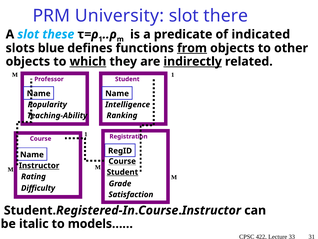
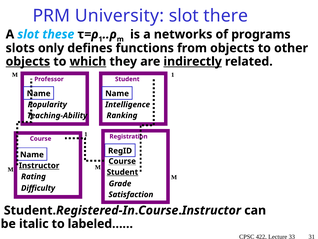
predicate: predicate -> networks
indicated: indicated -> programs
blue: blue -> only
from underline: present -> none
objects at (28, 61) underline: none -> present
models……: models…… -> labeled……
